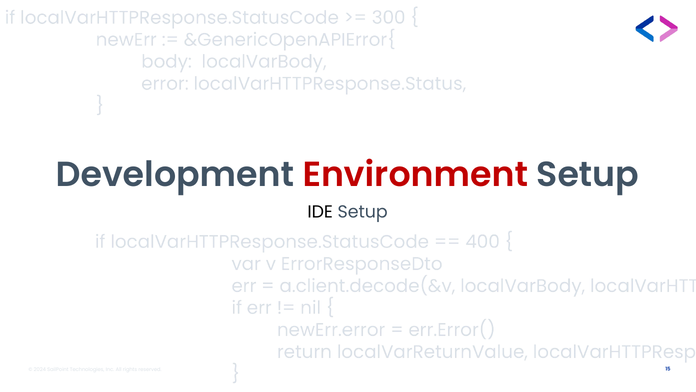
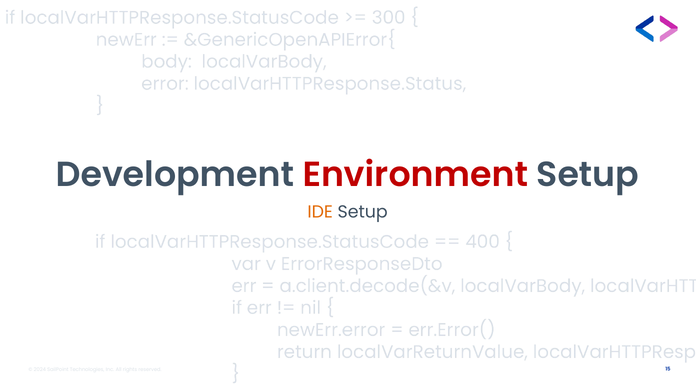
IDE colour: black -> orange
